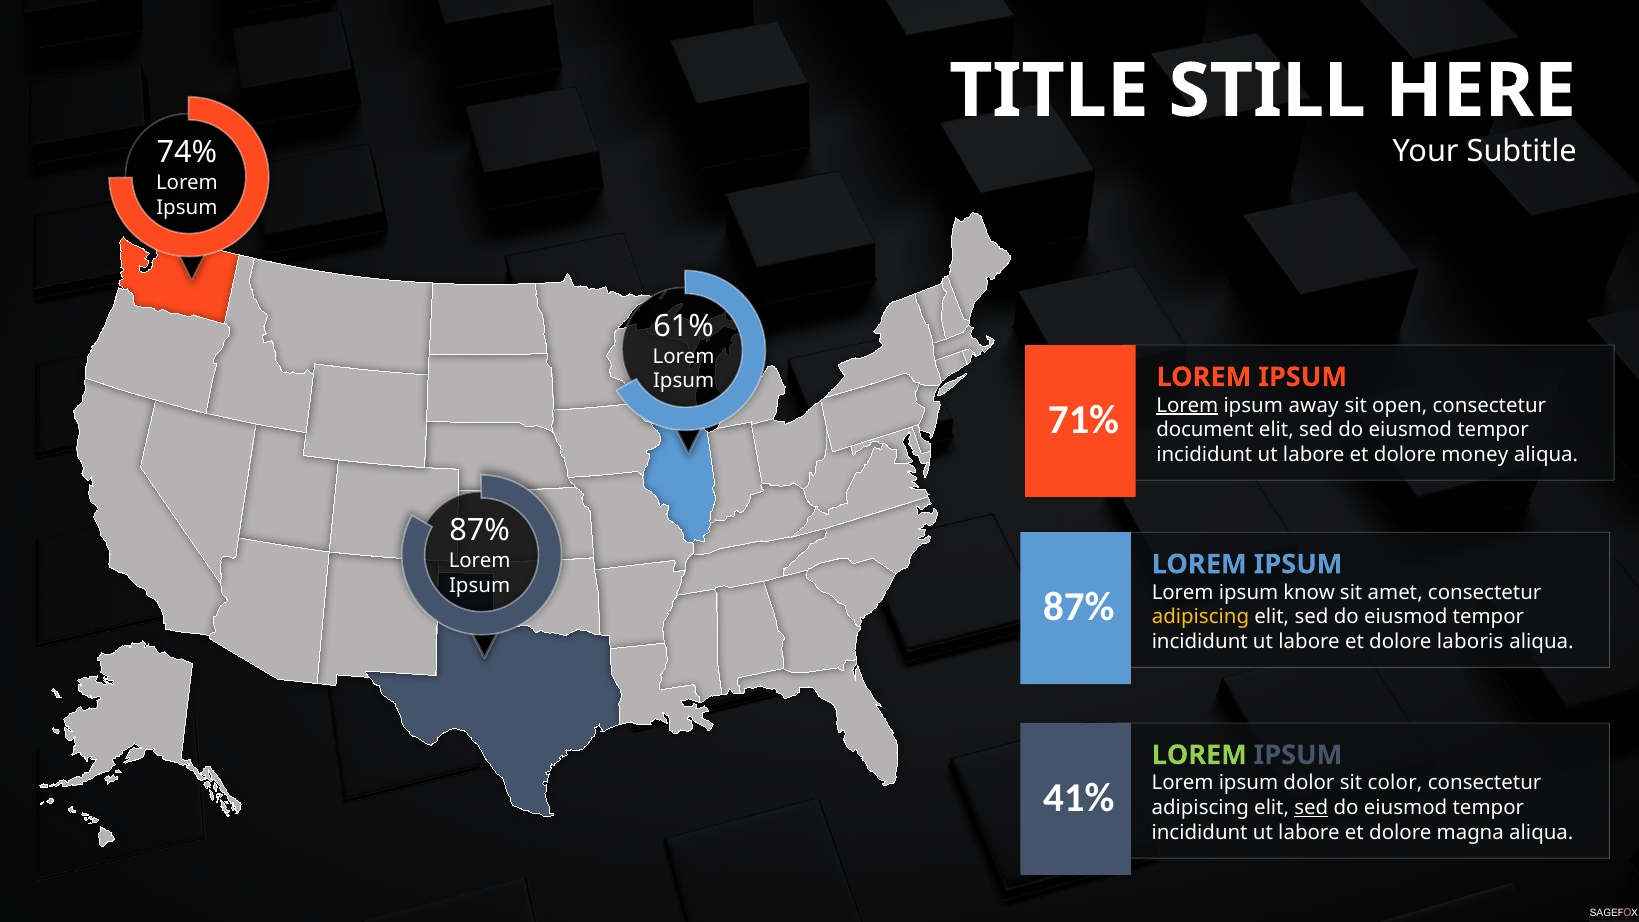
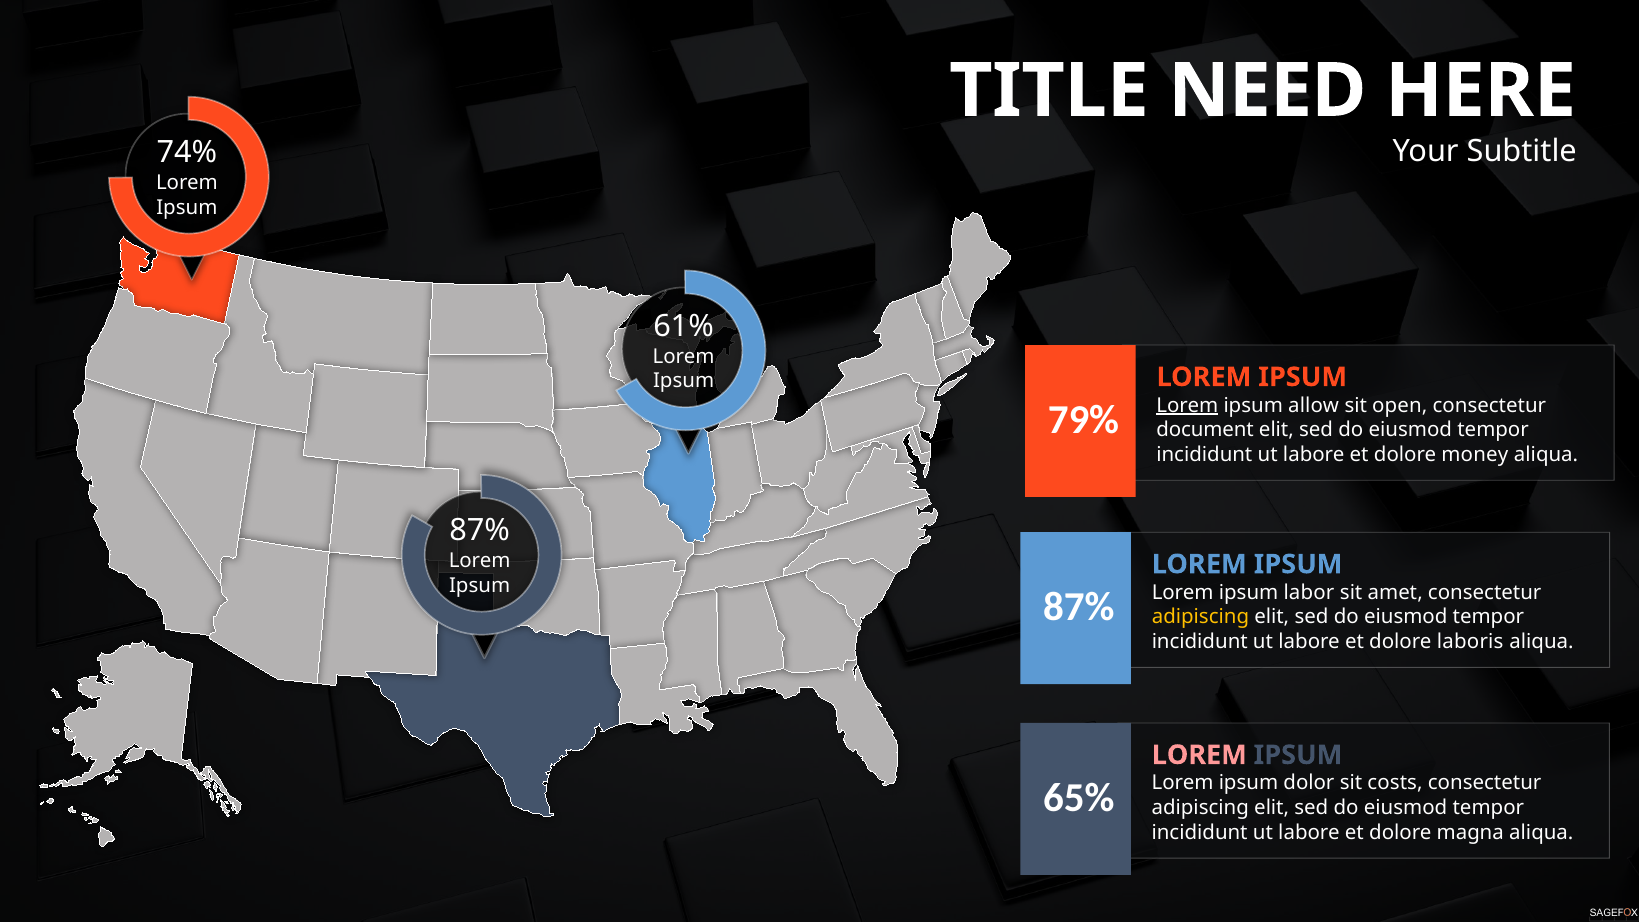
STILL: STILL -> NEED
away: away -> allow
71%: 71% -> 79%
know: know -> labor
LOREM at (1199, 755) colour: light green -> pink
color: color -> costs
41%: 41% -> 65%
sed at (1311, 808) underline: present -> none
